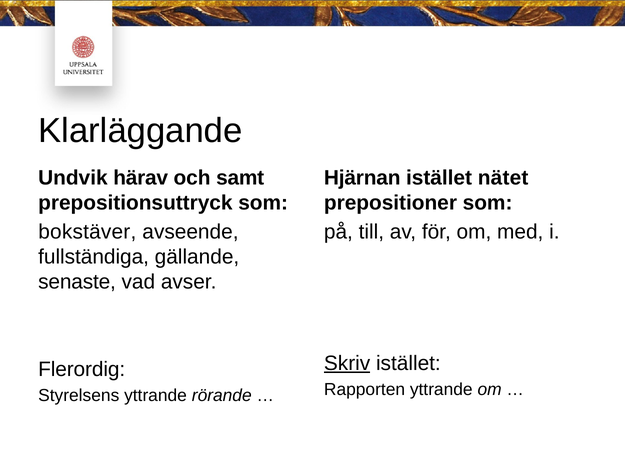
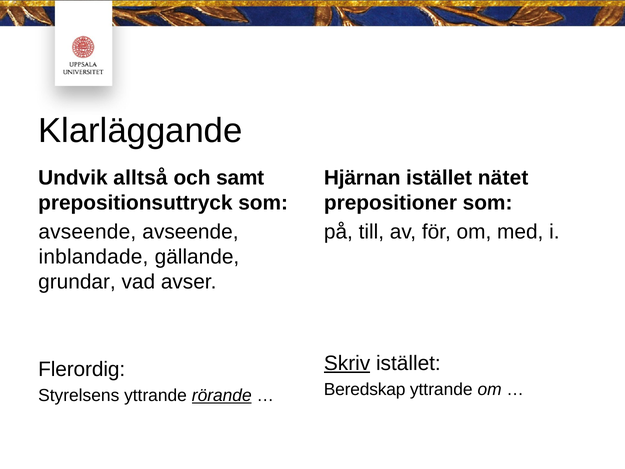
härav: härav -> alltså
bokstäver at (87, 232): bokstäver -> avseende
fullständiga: fullständiga -> inblandade
senaste: senaste -> grundar
Rapporten: Rapporten -> Beredskap
rörande underline: none -> present
